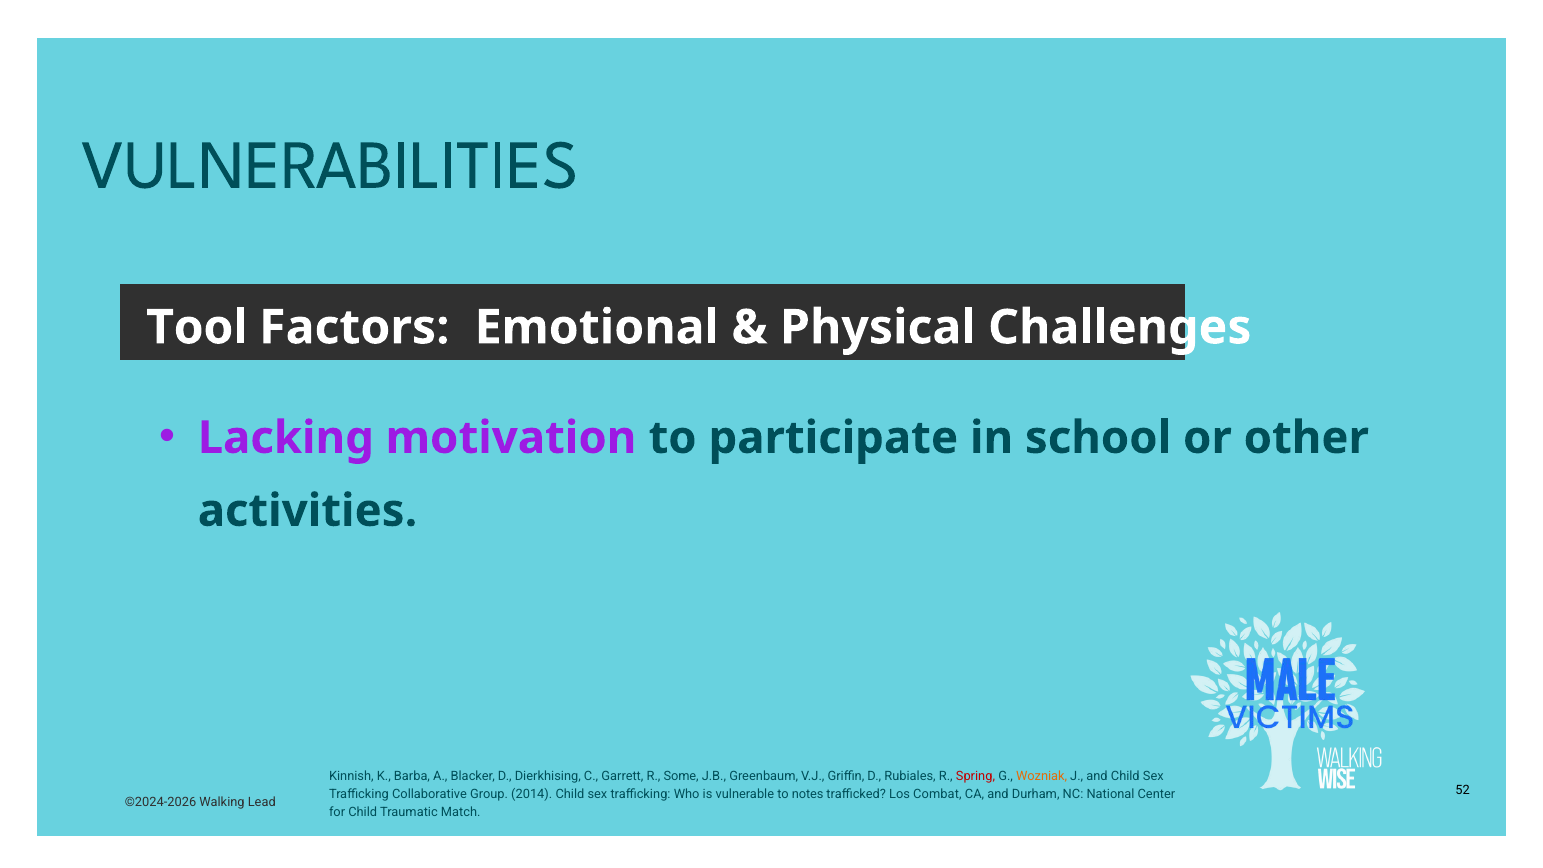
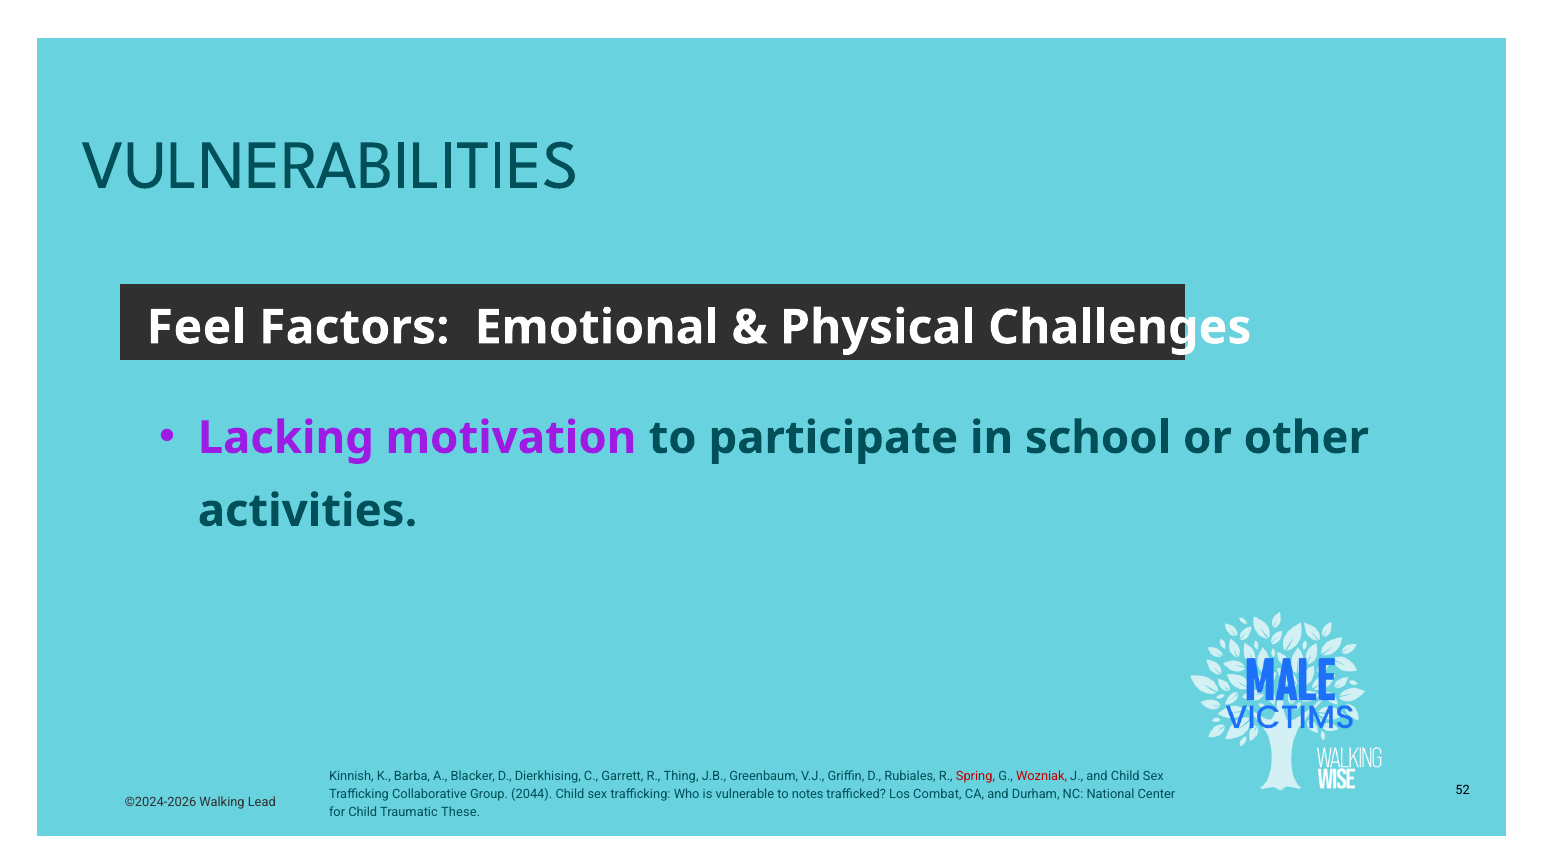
Tool: Tool -> Feel
Some: Some -> Thing
Wozniak colour: orange -> red
2014: 2014 -> 2044
Match: Match -> These
